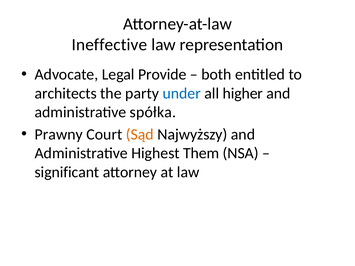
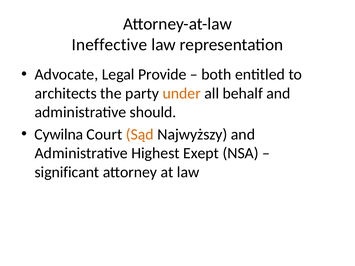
under colour: blue -> orange
higher: higher -> behalf
spółka: spółka -> should
Prawny: Prawny -> Cywilna
Them: Them -> Exept
